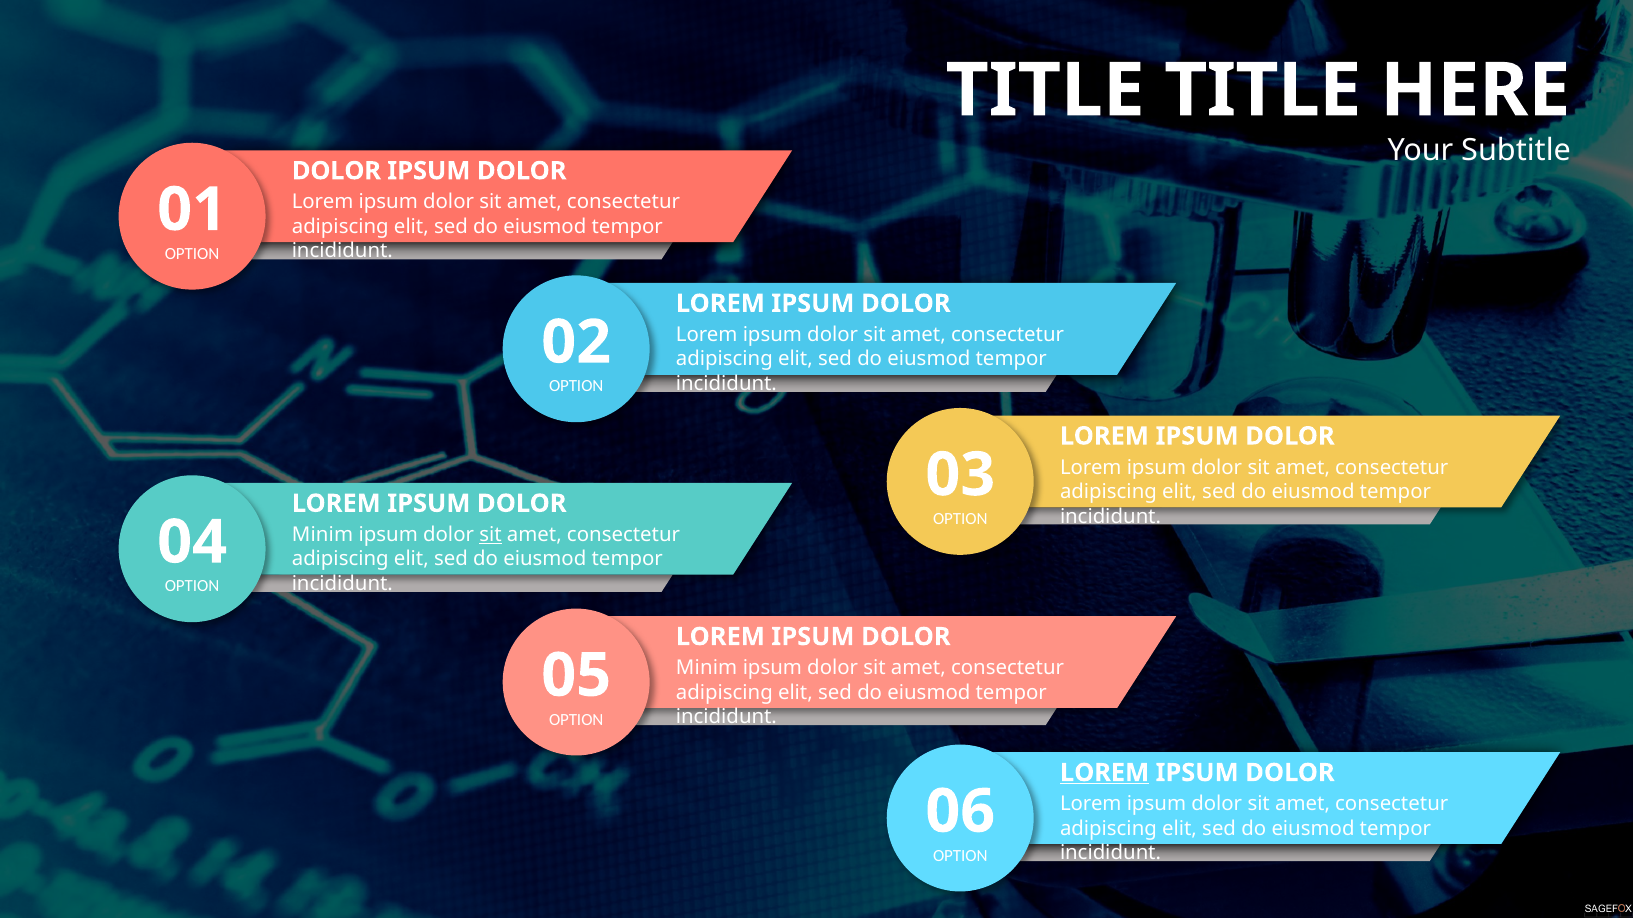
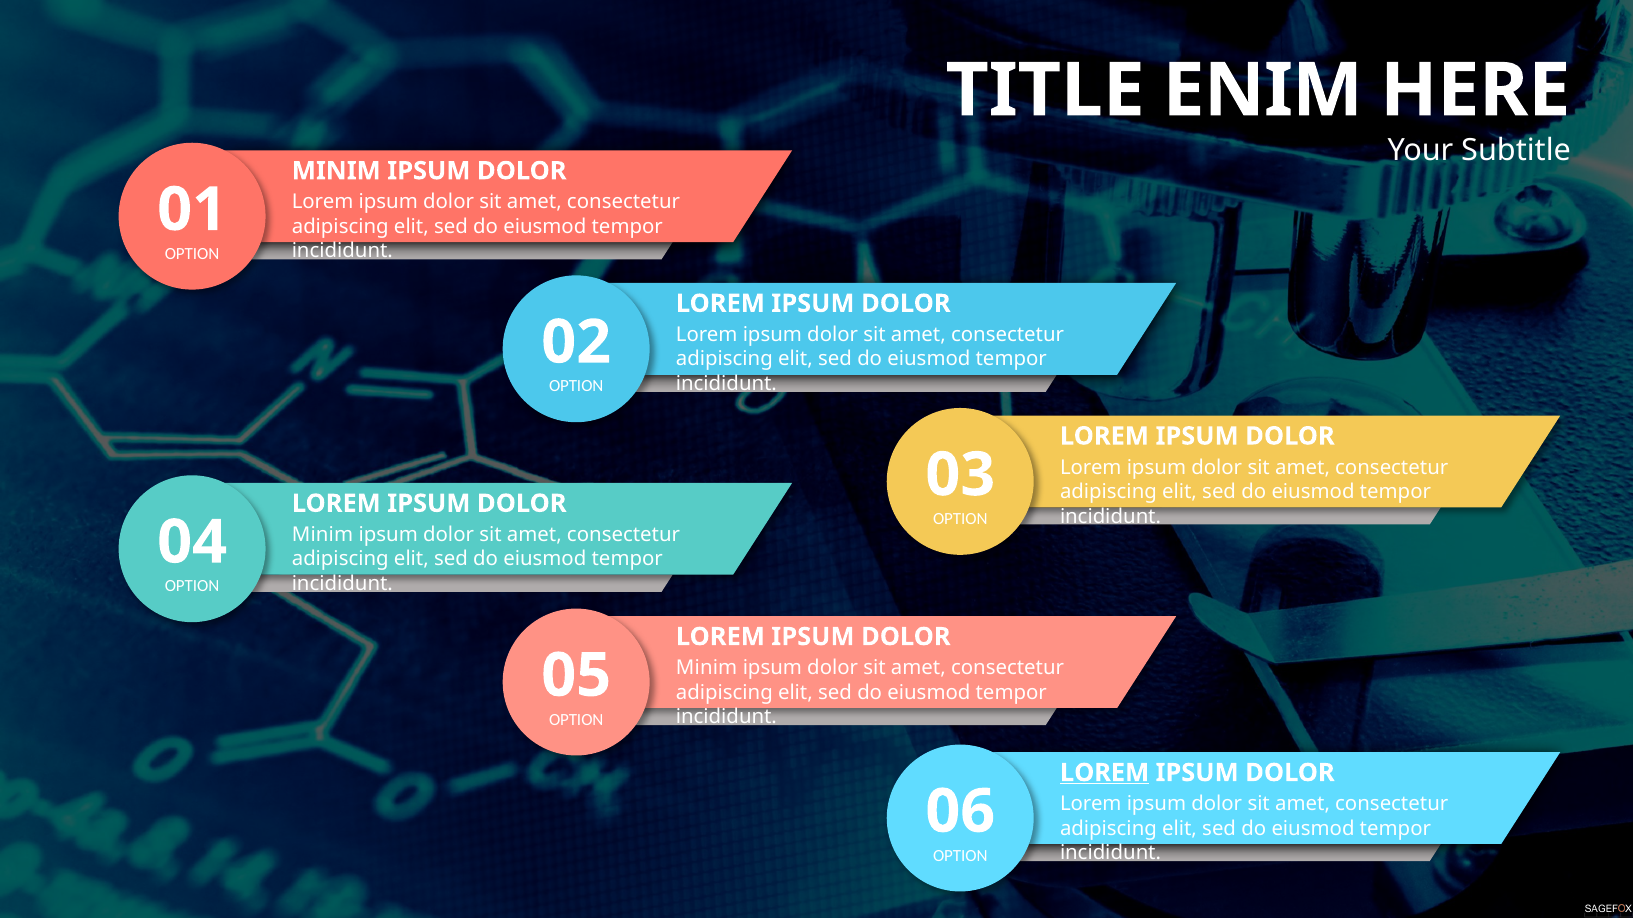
TITLE TITLE: TITLE -> ENIM
DOLOR at (336, 171): DOLOR -> MINIM
sit at (490, 535) underline: present -> none
